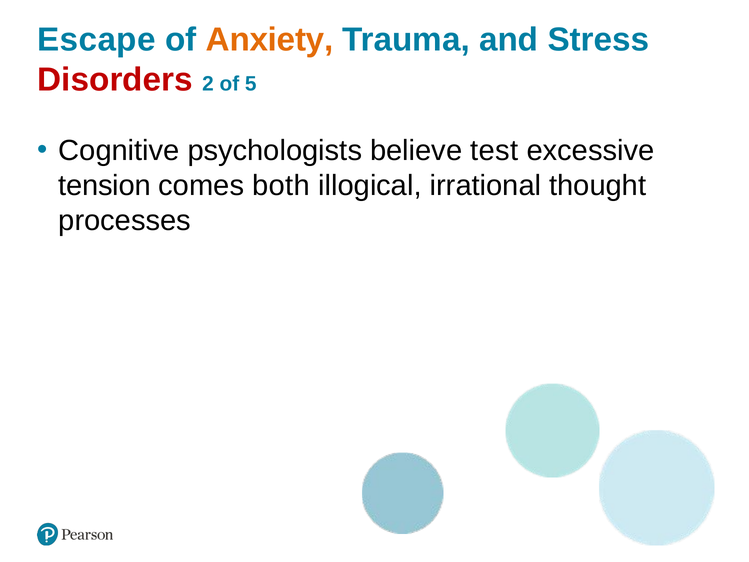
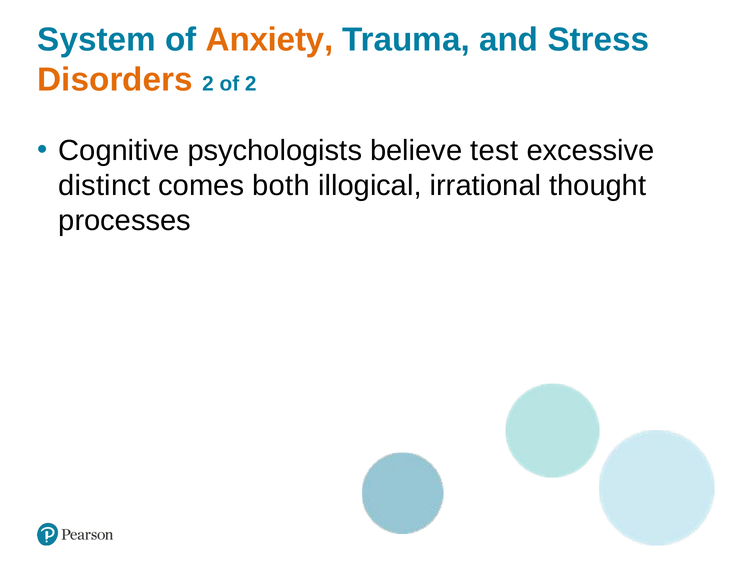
Escape: Escape -> System
Disorders colour: red -> orange
of 5: 5 -> 2
tension: tension -> distinct
